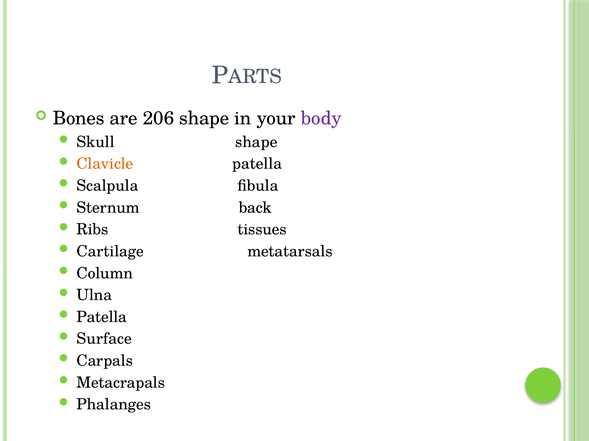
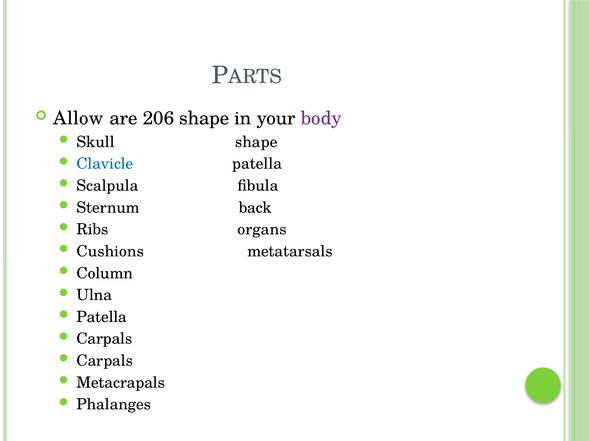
Bones: Bones -> Allow
Clavicle colour: orange -> blue
tissues: tissues -> organs
Cartilage: Cartilage -> Cushions
Surface at (104, 339): Surface -> Carpals
